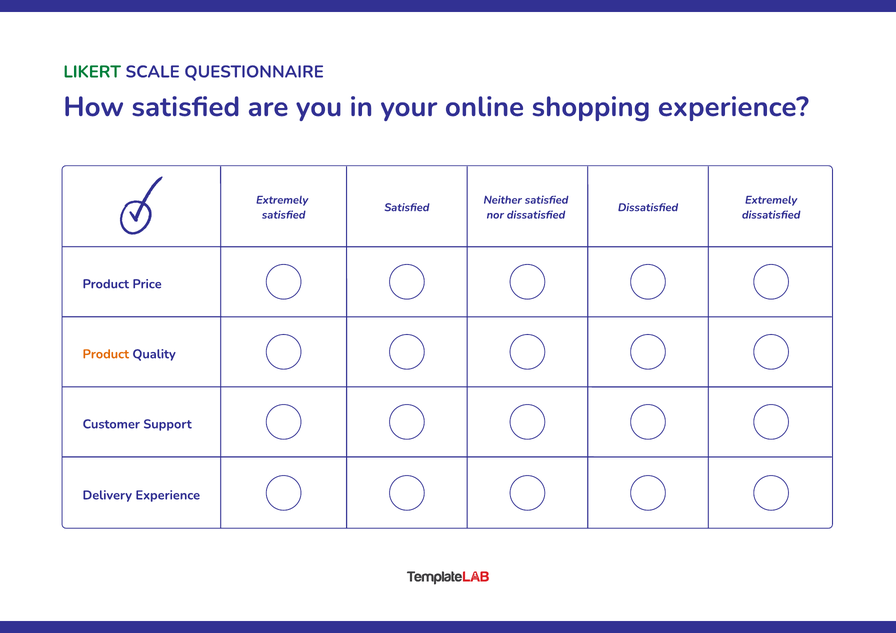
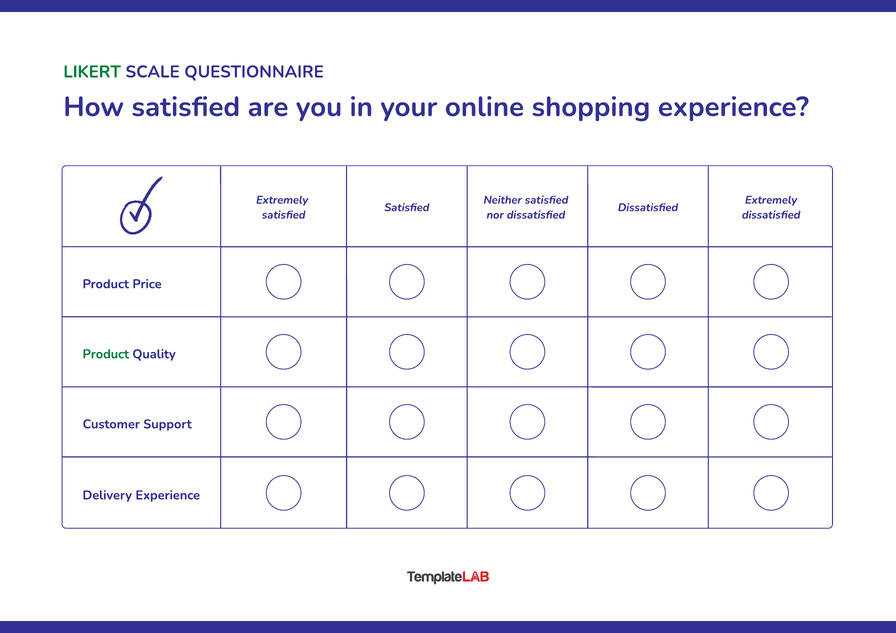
Product at (106, 354) colour: orange -> green
